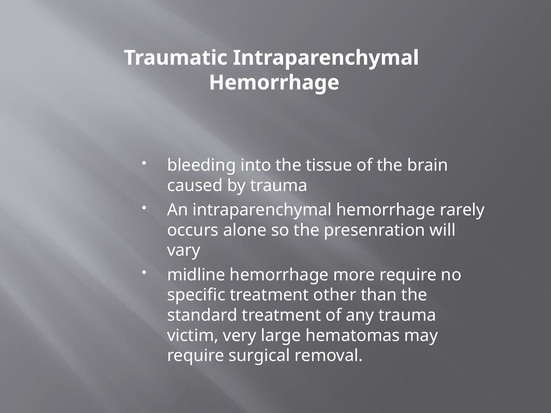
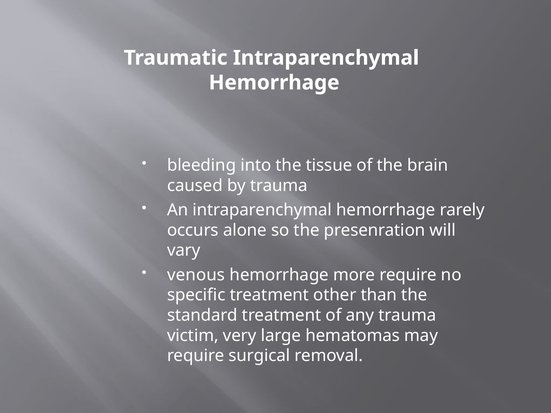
midline: midline -> venous
